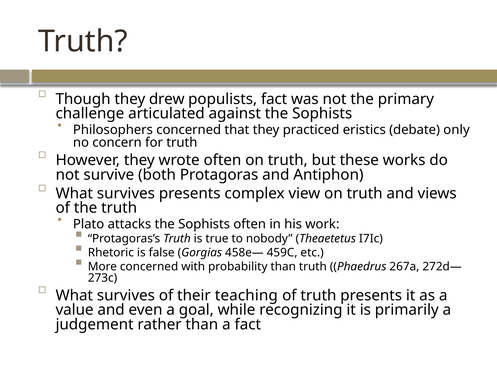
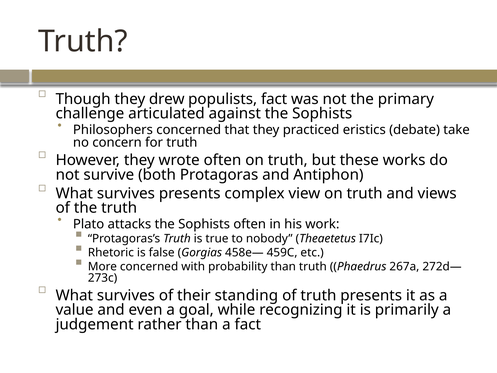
only: only -> take
teaching: teaching -> standing
